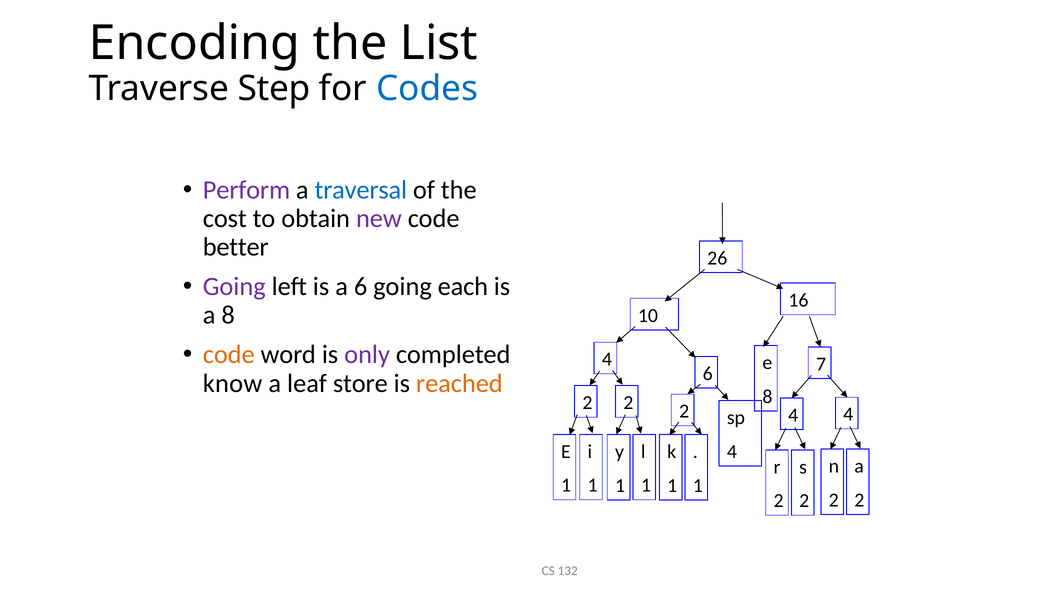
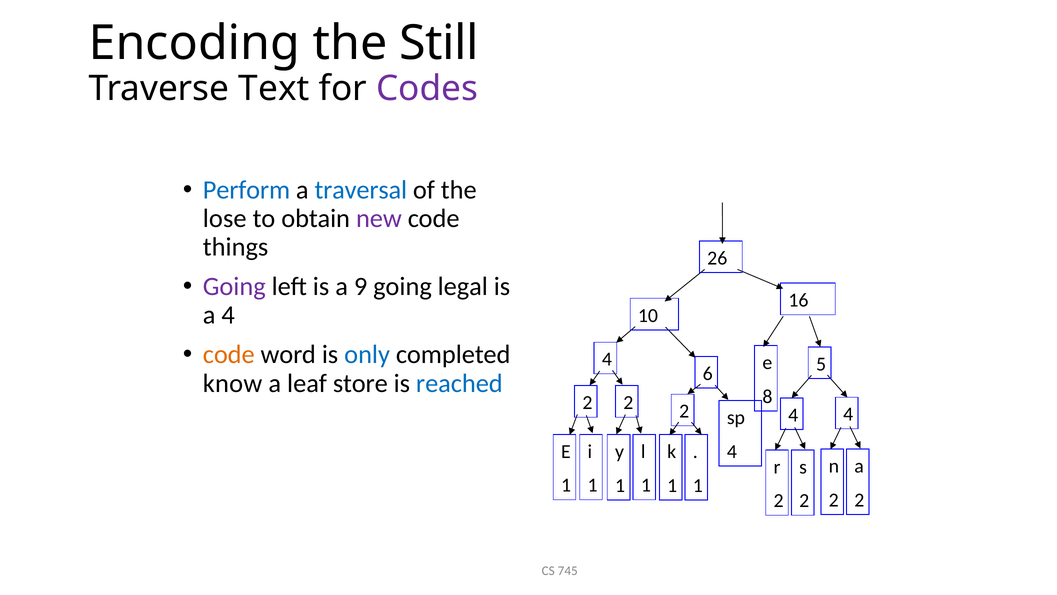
List: List -> Still
Step: Step -> Text
Codes colour: blue -> purple
Perform colour: purple -> blue
cost: cost -> lose
better: better -> things
a 6: 6 -> 9
each: each -> legal
a 8: 8 -> 4
only colour: purple -> blue
7: 7 -> 5
reached colour: orange -> blue
132: 132 -> 745
